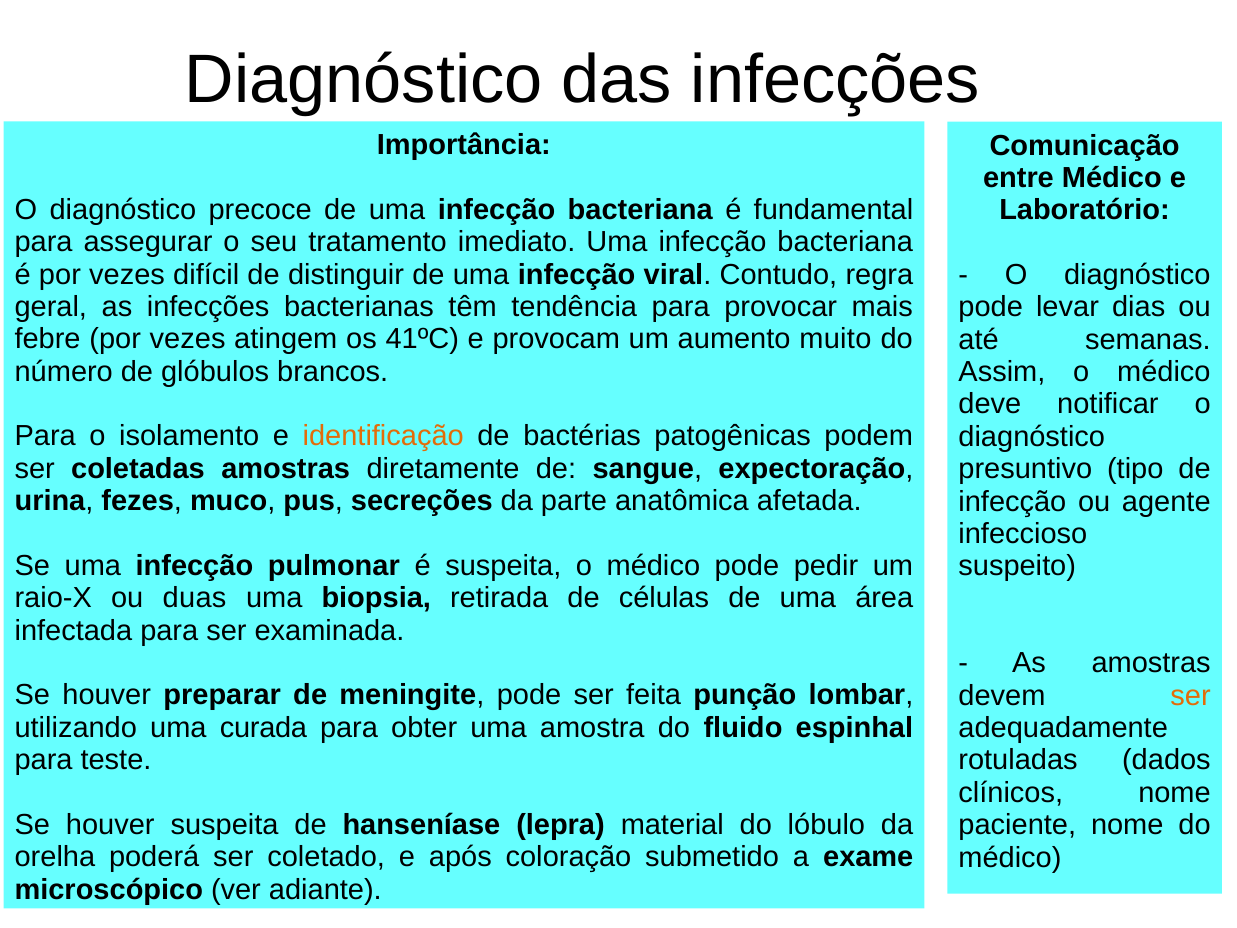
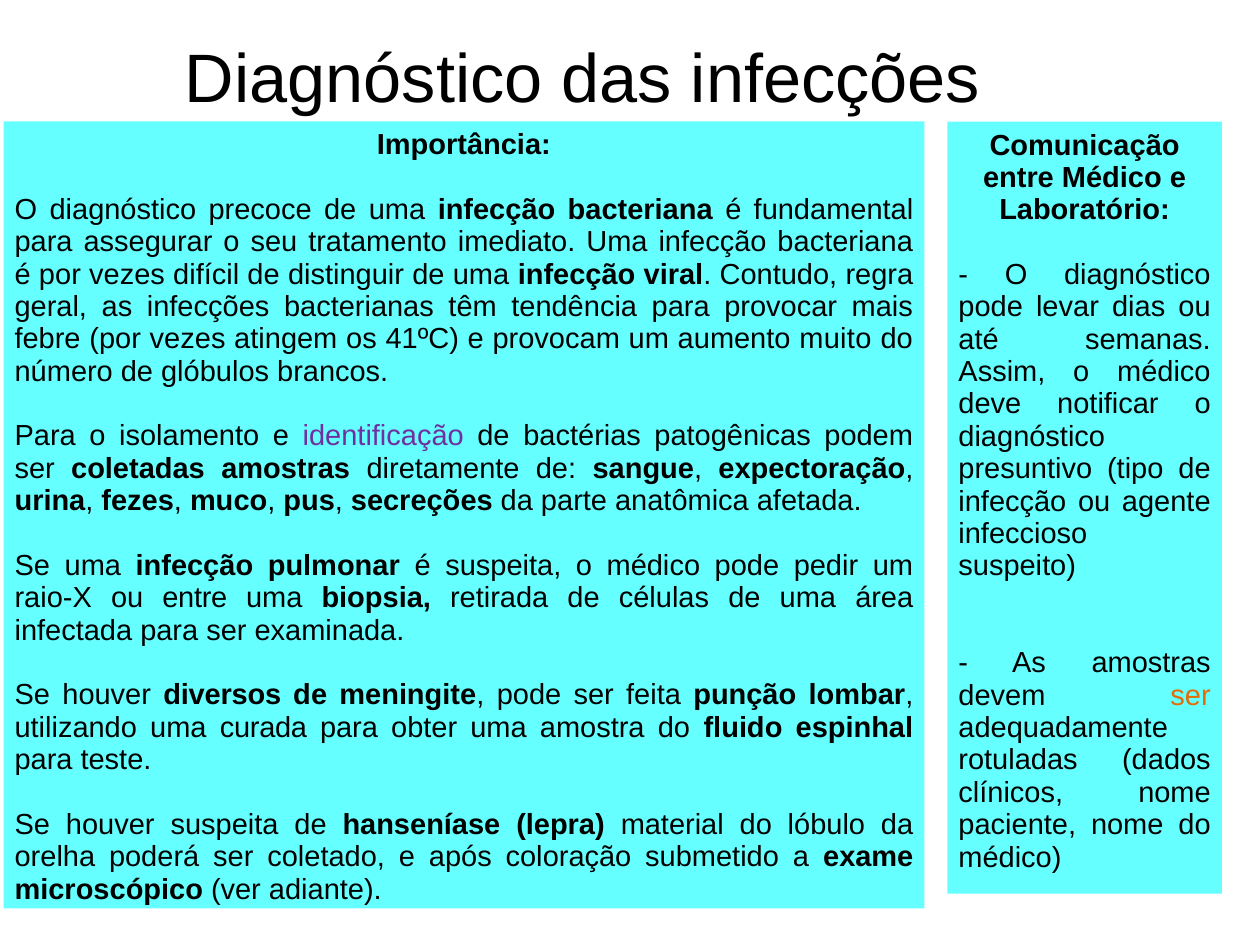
identificação colour: orange -> purple
ou duas: duas -> entre
preparar: preparar -> diversos
